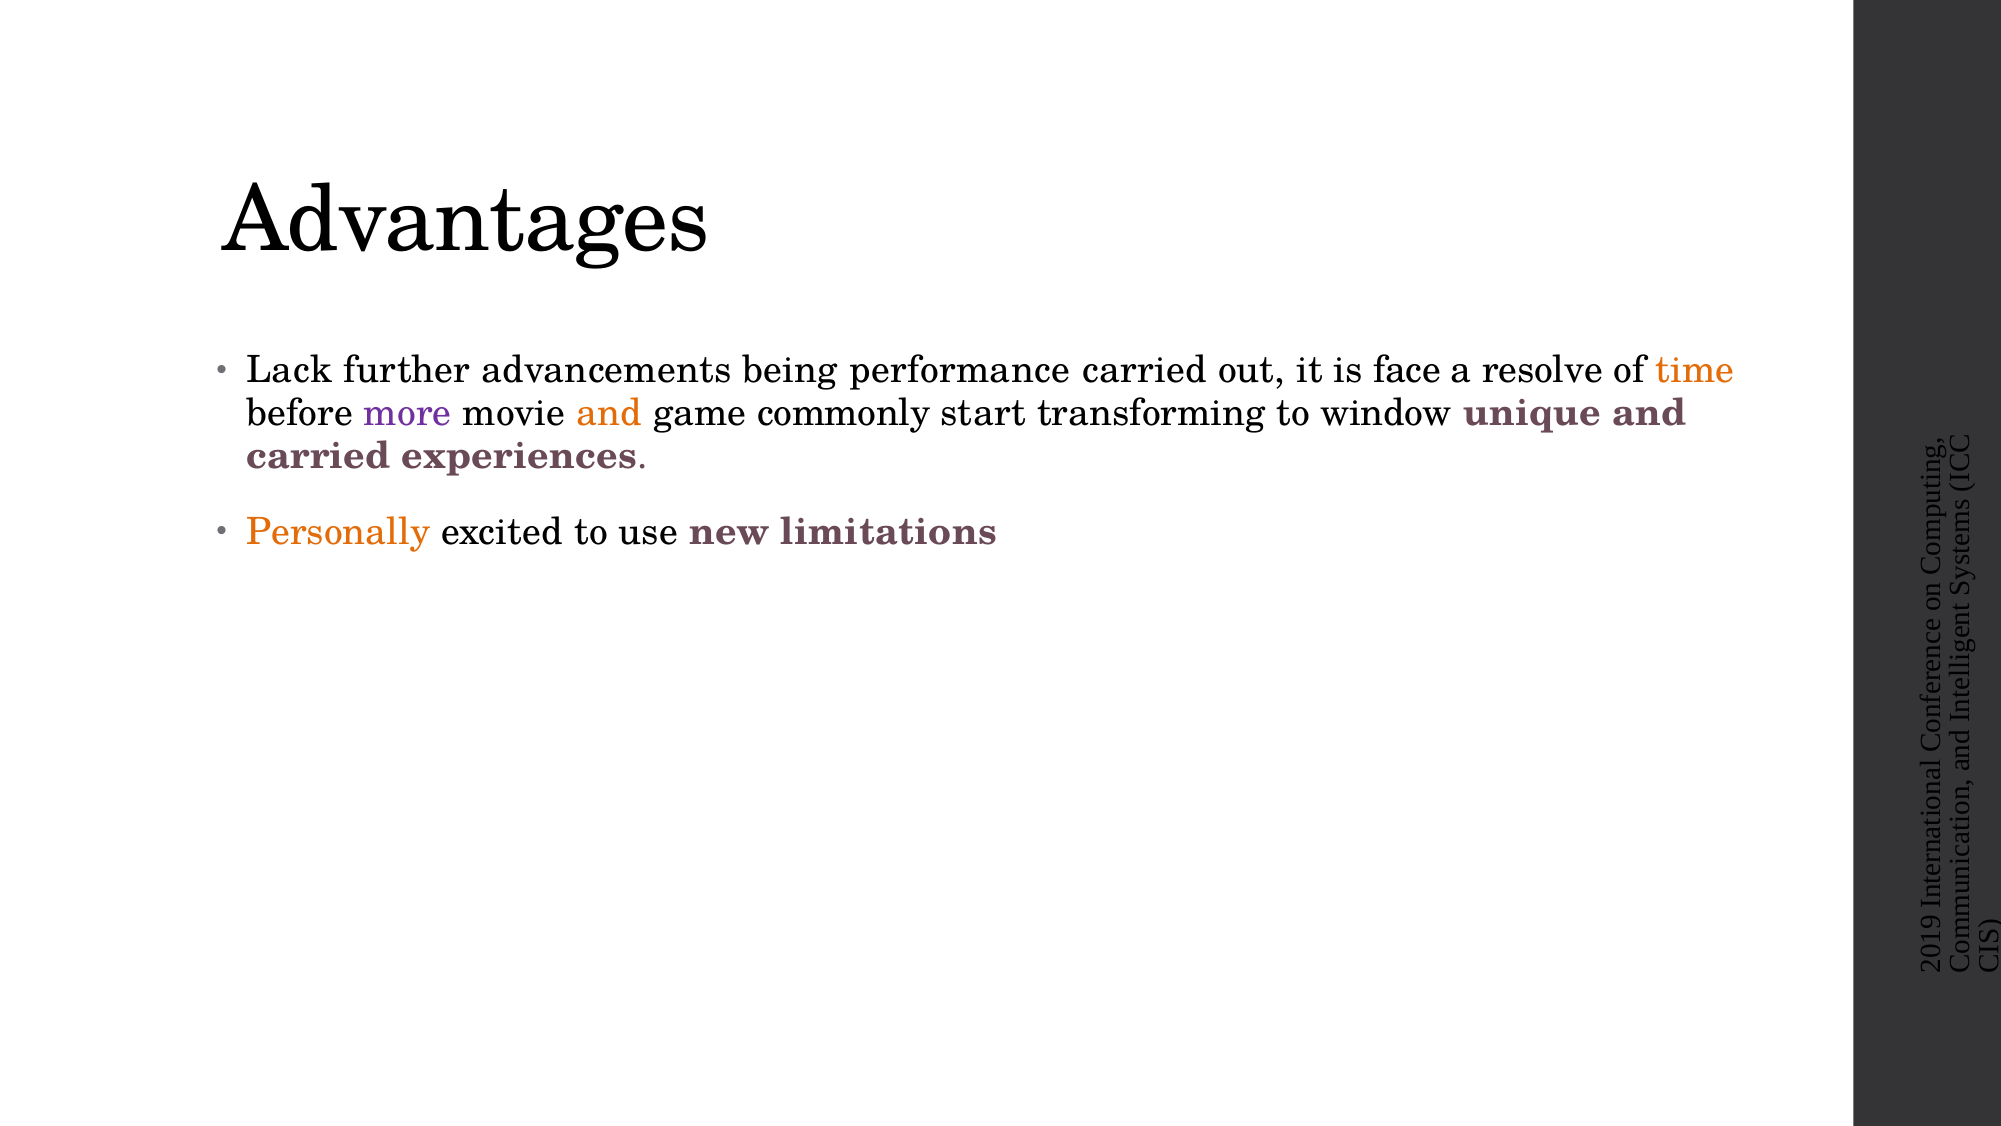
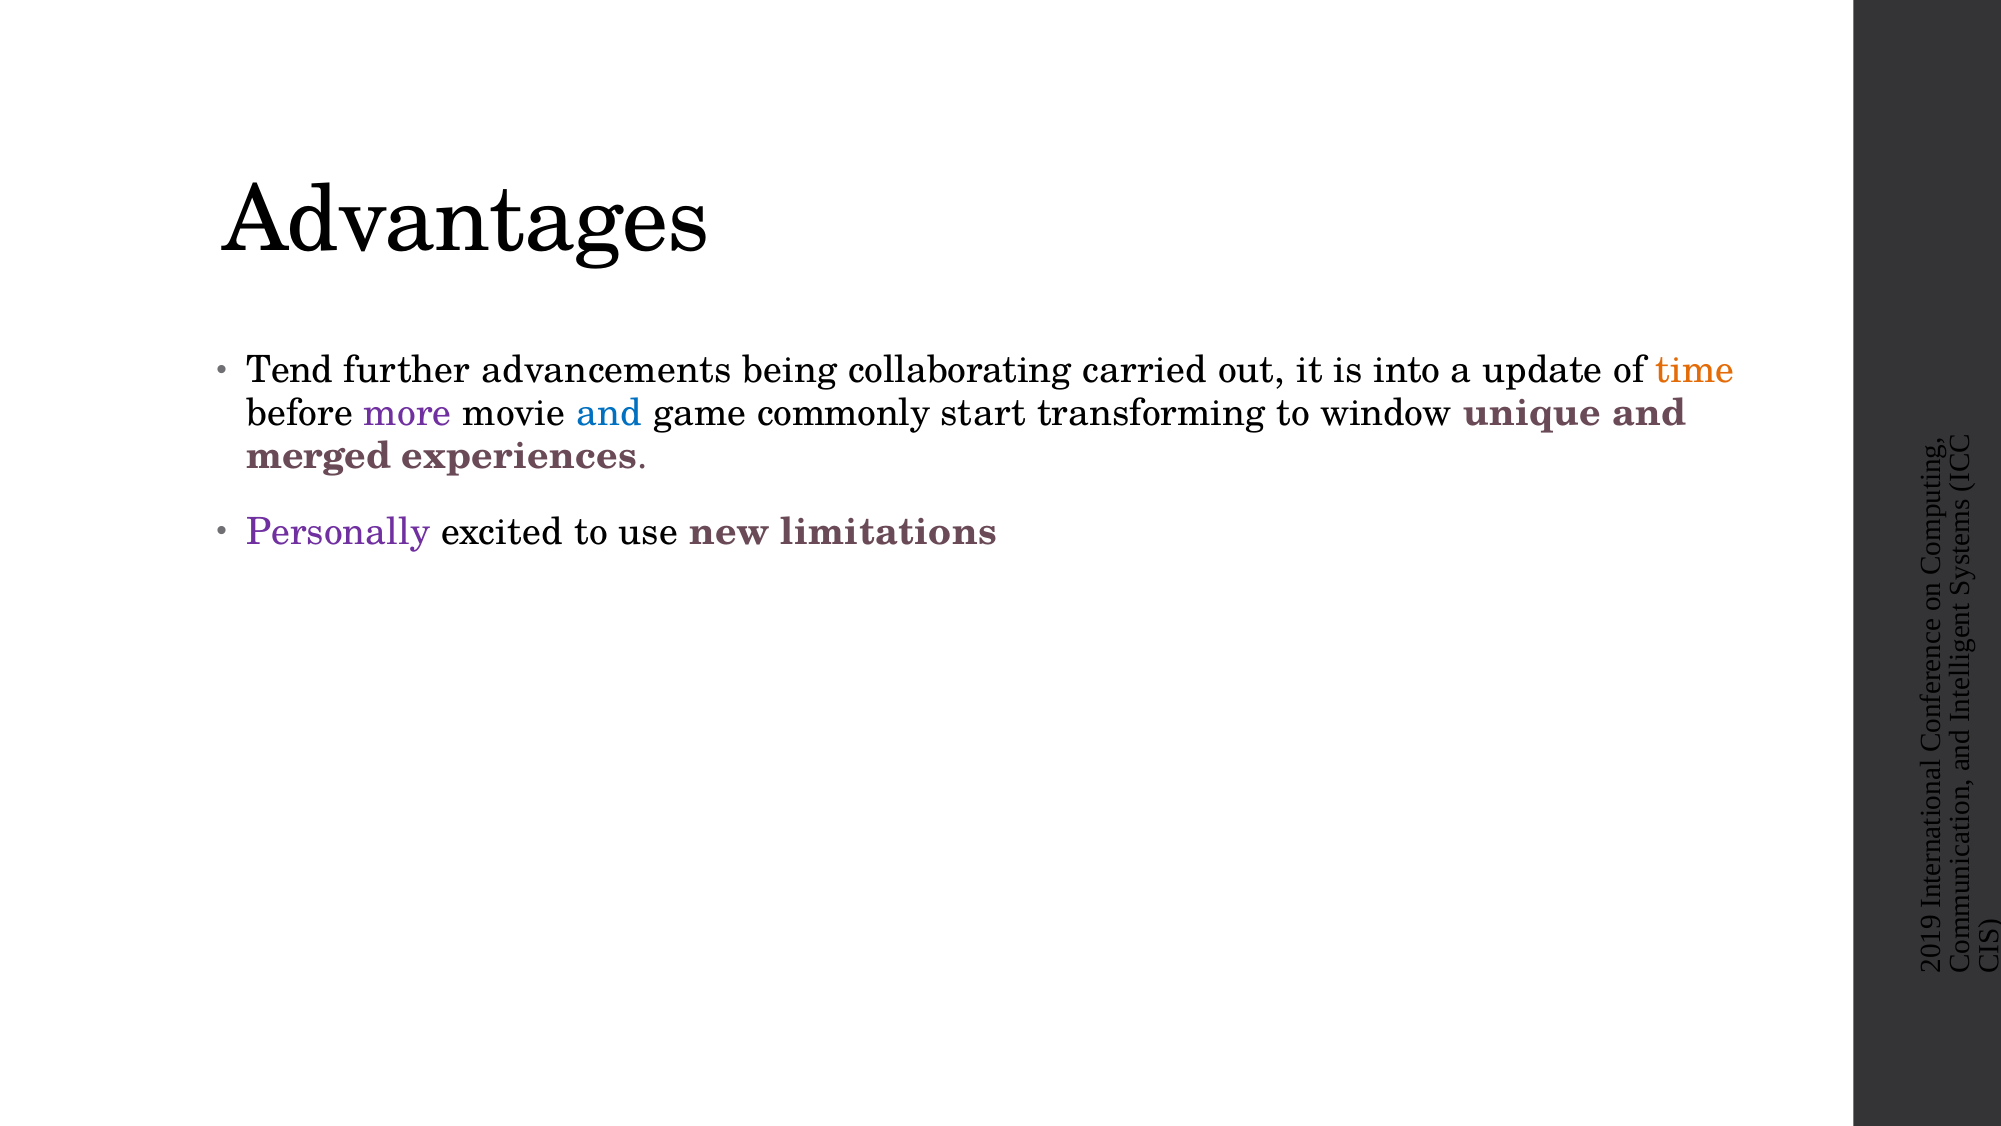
Lack: Lack -> Tend
performance: performance -> collaborating
face: face -> into
resolve: resolve -> update
and at (609, 413) colour: orange -> blue
carried at (319, 456): carried -> merged
Personally colour: orange -> purple
